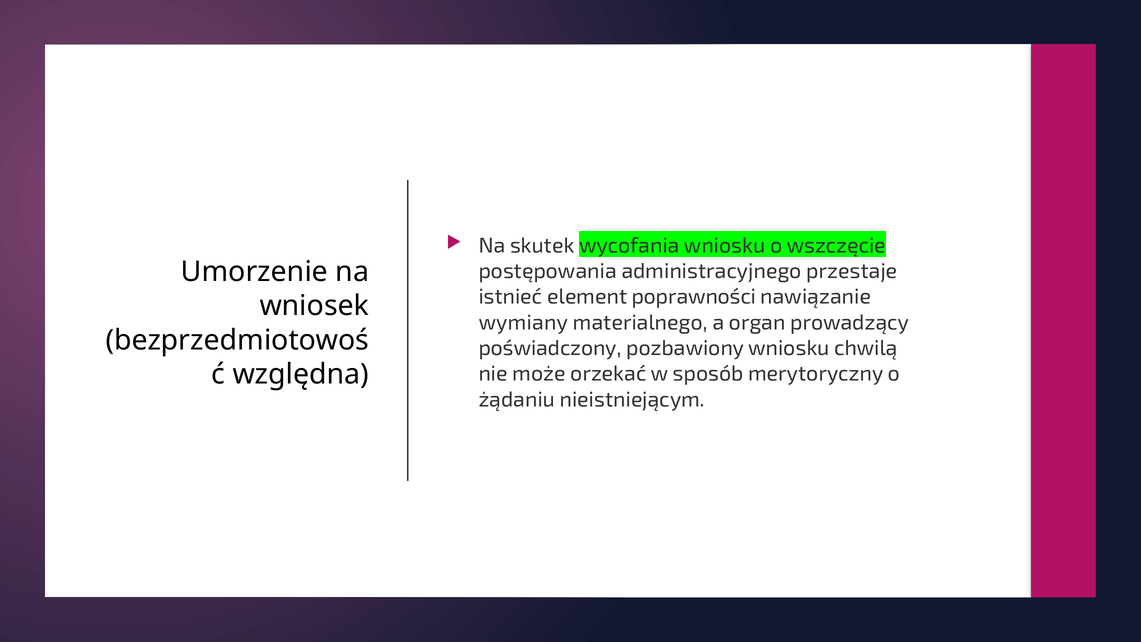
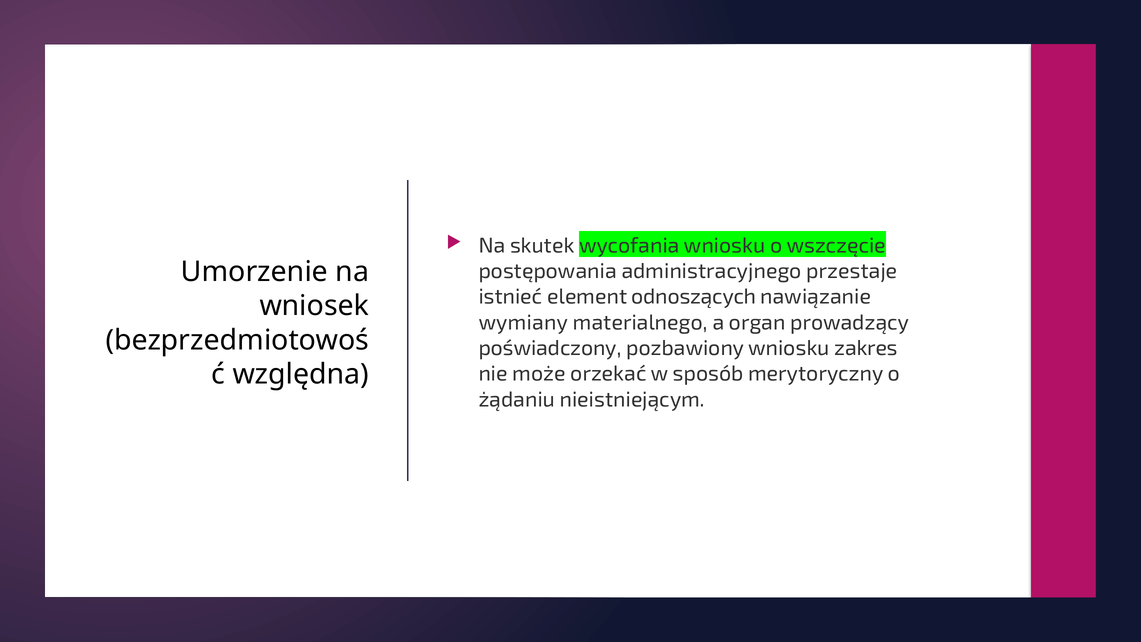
poprawności: poprawności -> odnoszących
chwilą: chwilą -> zakres
